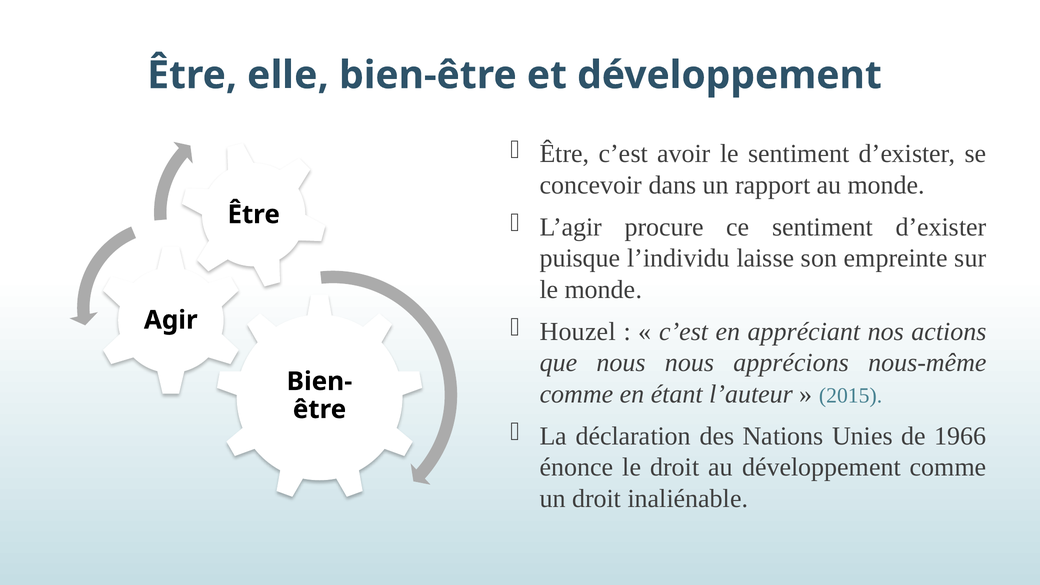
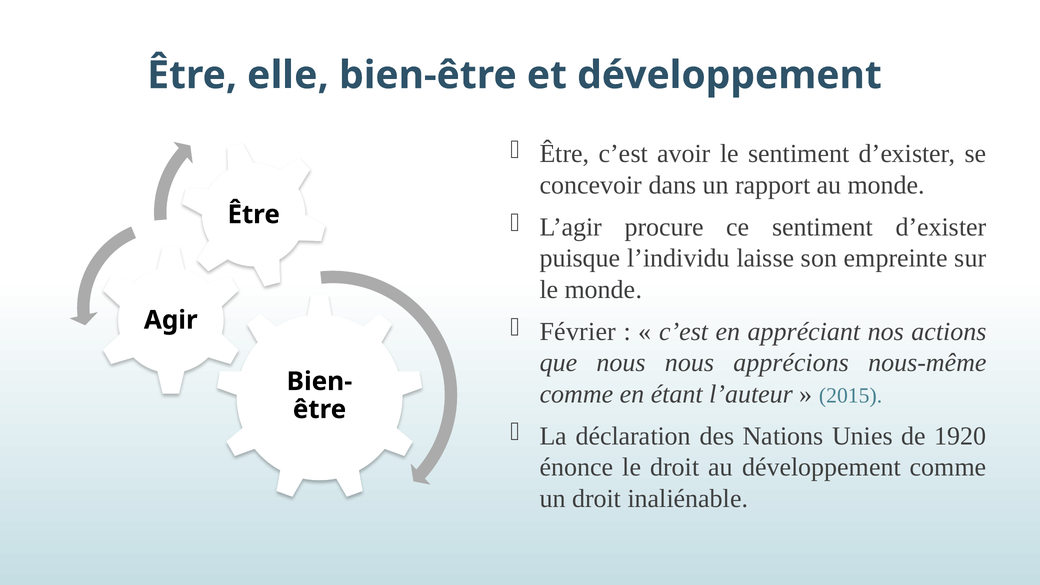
Houzel: Houzel -> Février
1966: 1966 -> 1920
